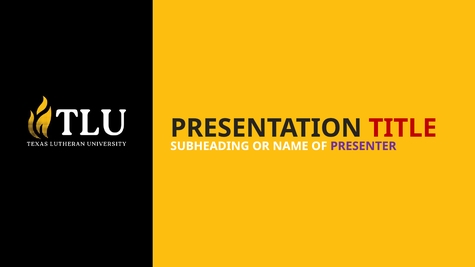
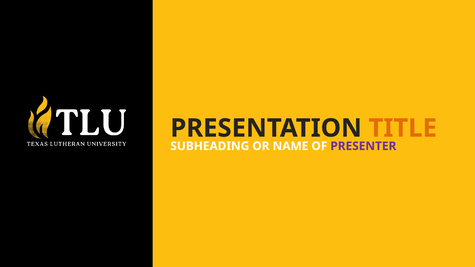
TITLE colour: red -> orange
